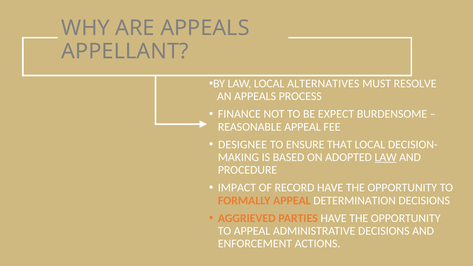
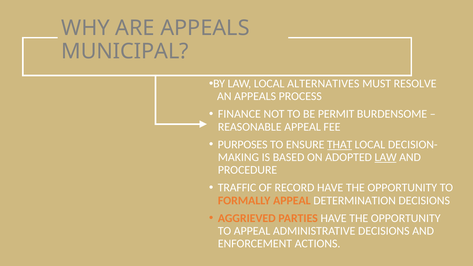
APPELLANT: APPELLANT -> MUNICIPAL
EXPECT: EXPECT -> PERMIT
DESIGNEE: DESIGNEE -> PURPOSES
THAT underline: none -> present
IMPACT: IMPACT -> TRAFFIC
